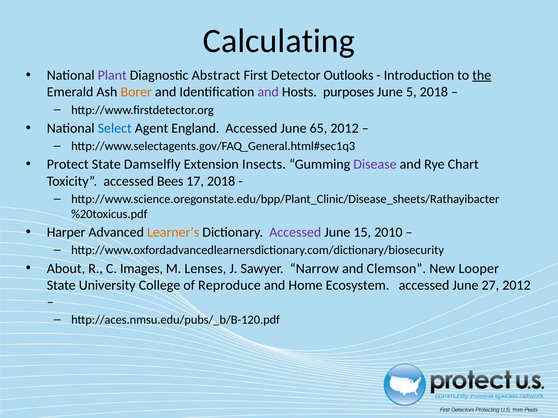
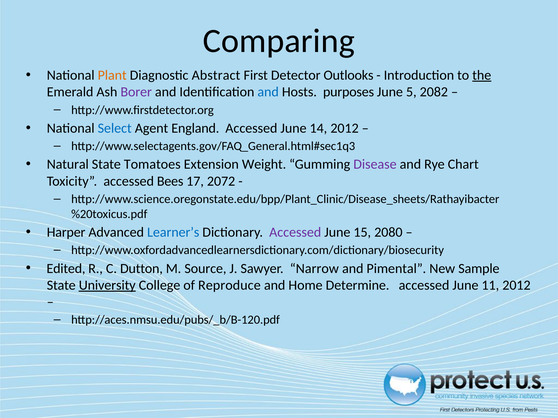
Calculating: Calculating -> Comparing
Plant colour: purple -> orange
Borer colour: orange -> purple
and at (268, 92) colour: purple -> blue
5 2018: 2018 -> 2082
65: 65 -> 14
Protect: Protect -> Natural
Damselfly: Damselfly -> Tomatoes
Insects: Insects -> Weight
17 2018: 2018 -> 2072
Learner’s colour: orange -> blue
2010: 2010 -> 2080
About: About -> Edited
Images: Images -> Dutton
Lenses: Lenses -> Source
Clemson: Clemson -> Pimental
Looper: Looper -> Sample
University underline: none -> present
Ecosystem: Ecosystem -> Determine
27: 27 -> 11
